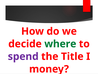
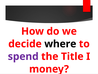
where colour: green -> black
